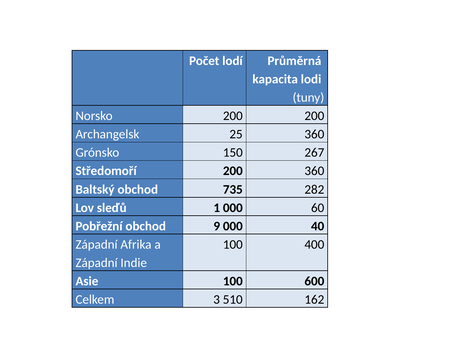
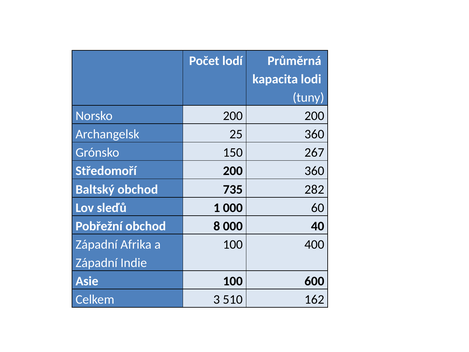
9: 9 -> 8
